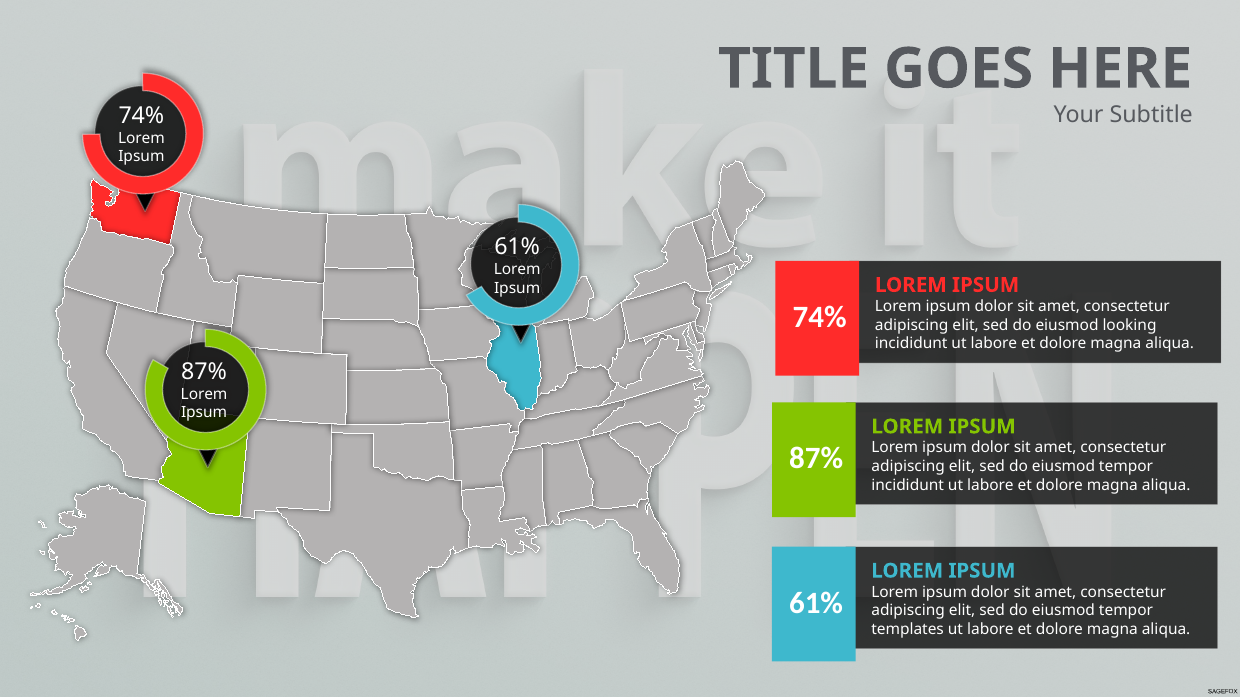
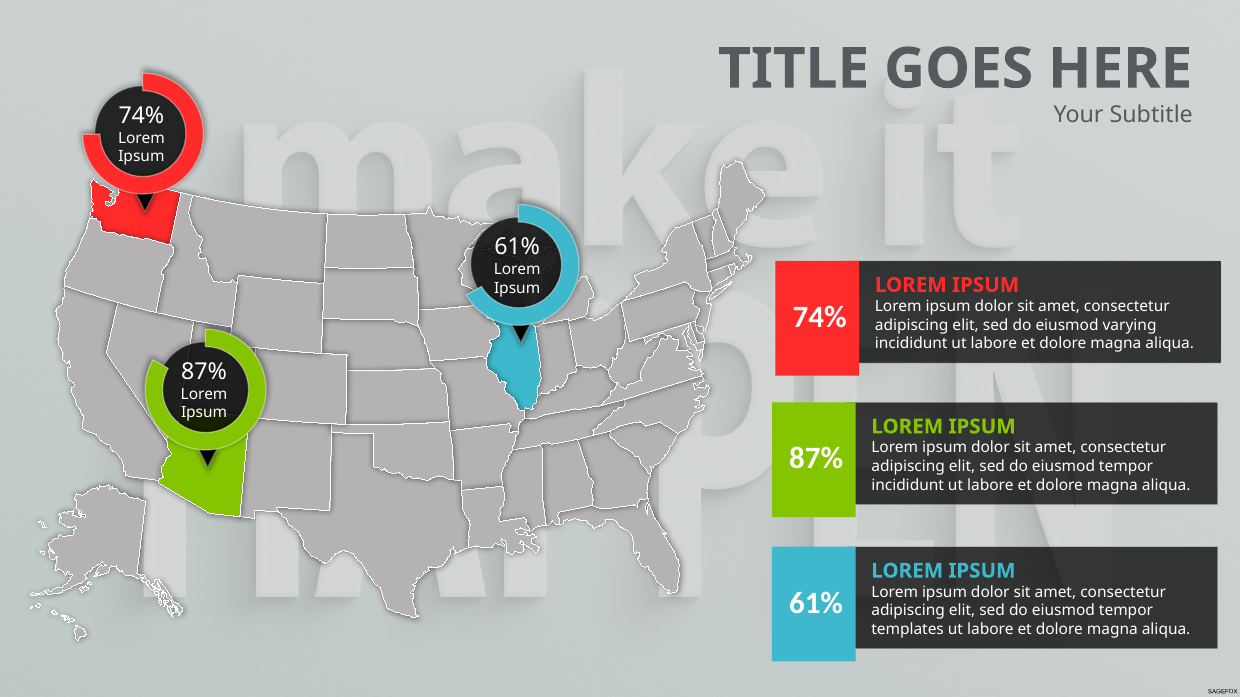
looking: looking -> varying
